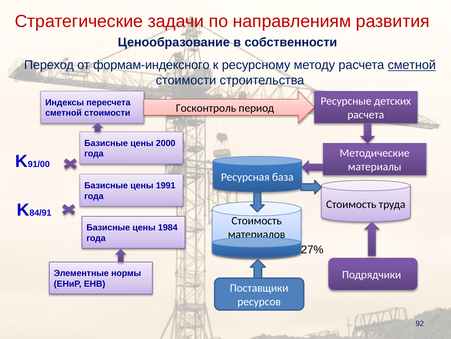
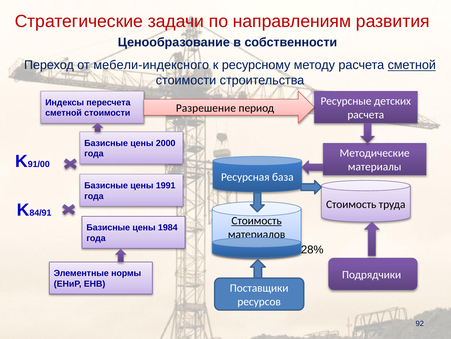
формам-индексного: формам-индексного -> мебели-индексного
Госконтроль: Госконтроль -> Разрешение
Стоимость at (257, 220) underline: none -> present
27%: 27% -> 28%
